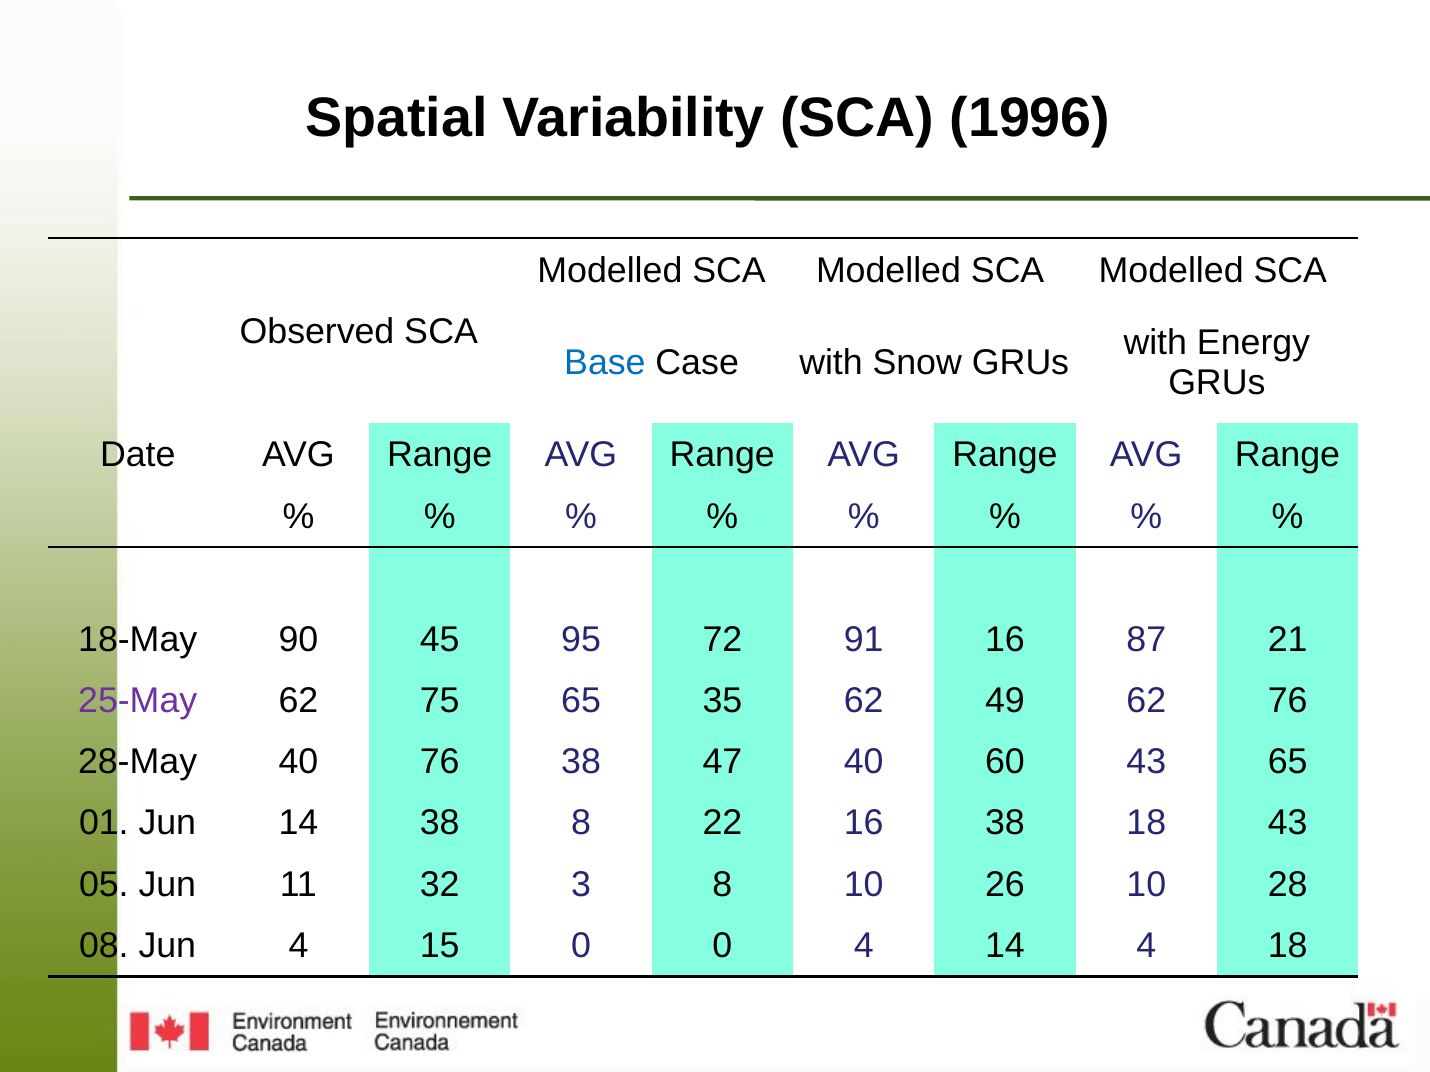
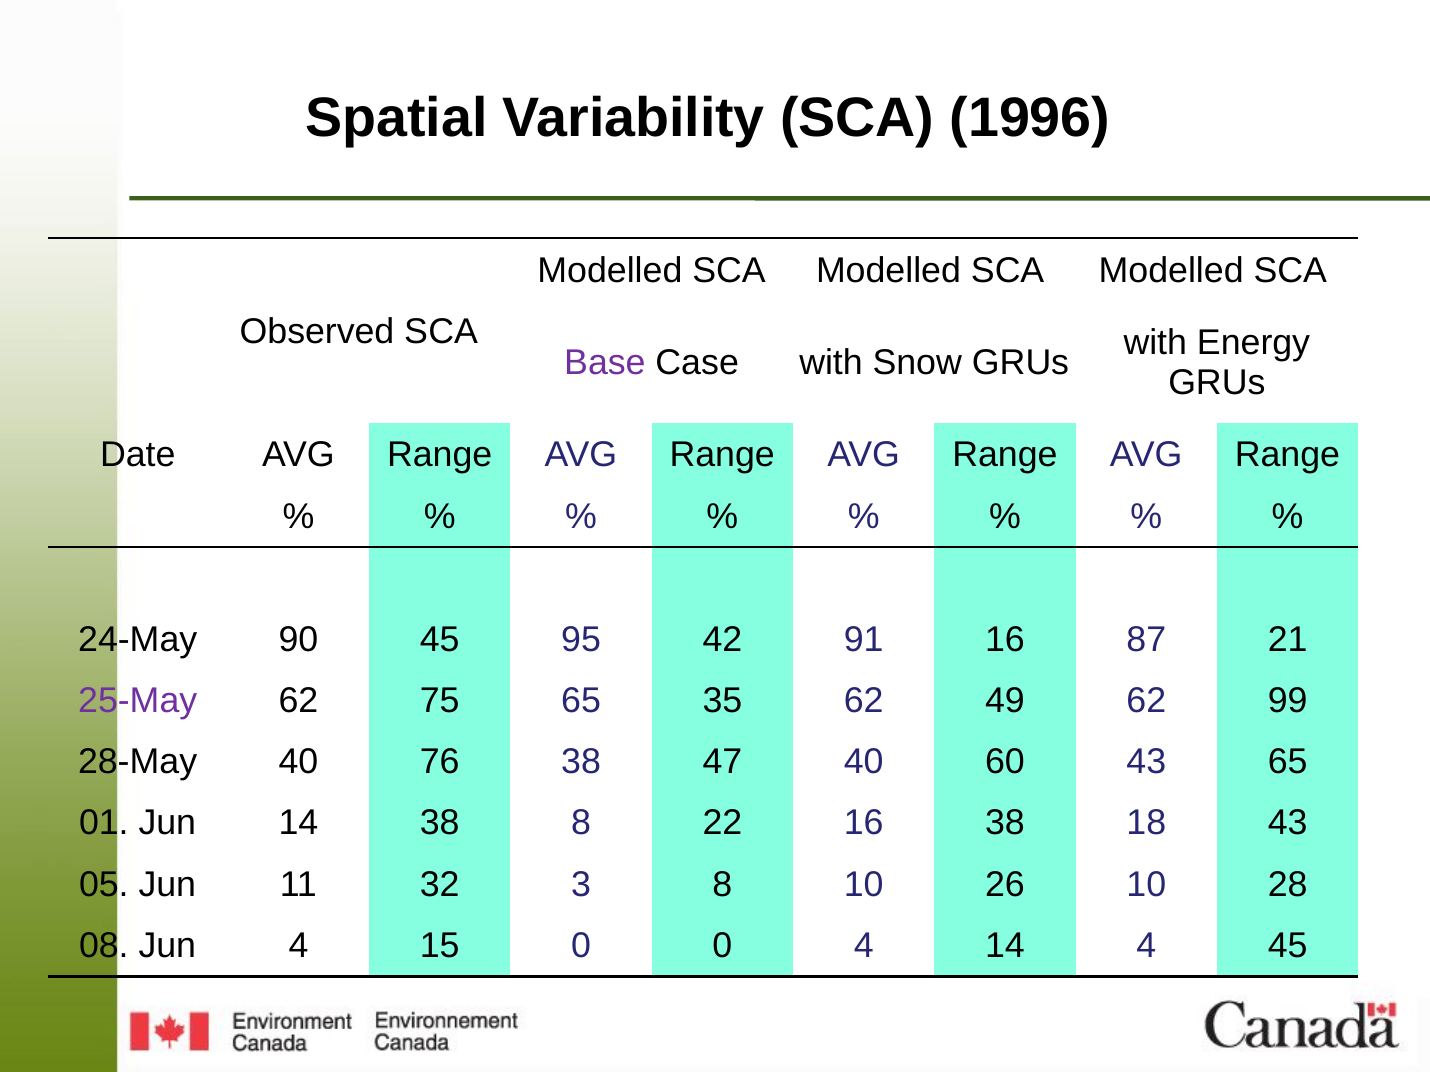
Base colour: blue -> purple
18-May: 18-May -> 24-May
72: 72 -> 42
62 76: 76 -> 99
4 18: 18 -> 45
